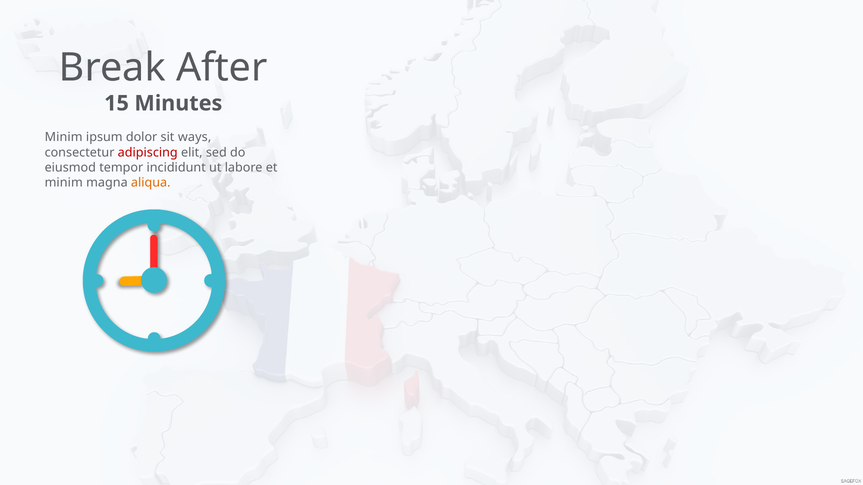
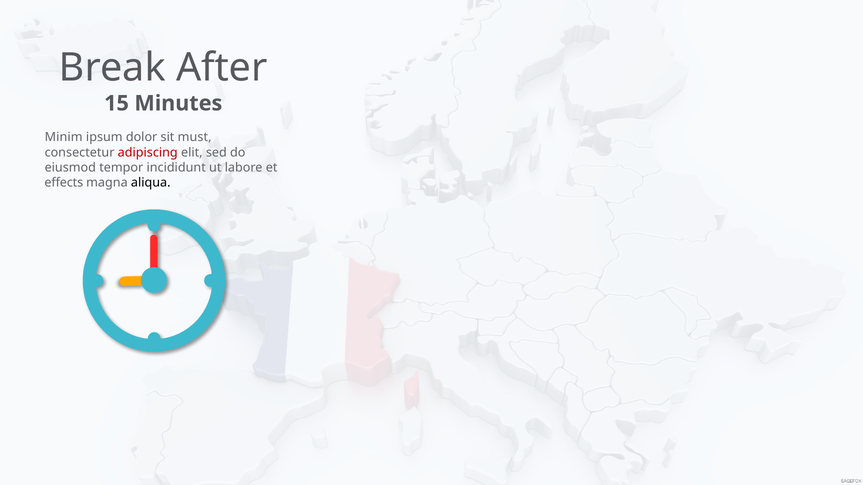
ways: ways -> must
minim at (64, 183): minim -> effects
aliqua colour: orange -> black
